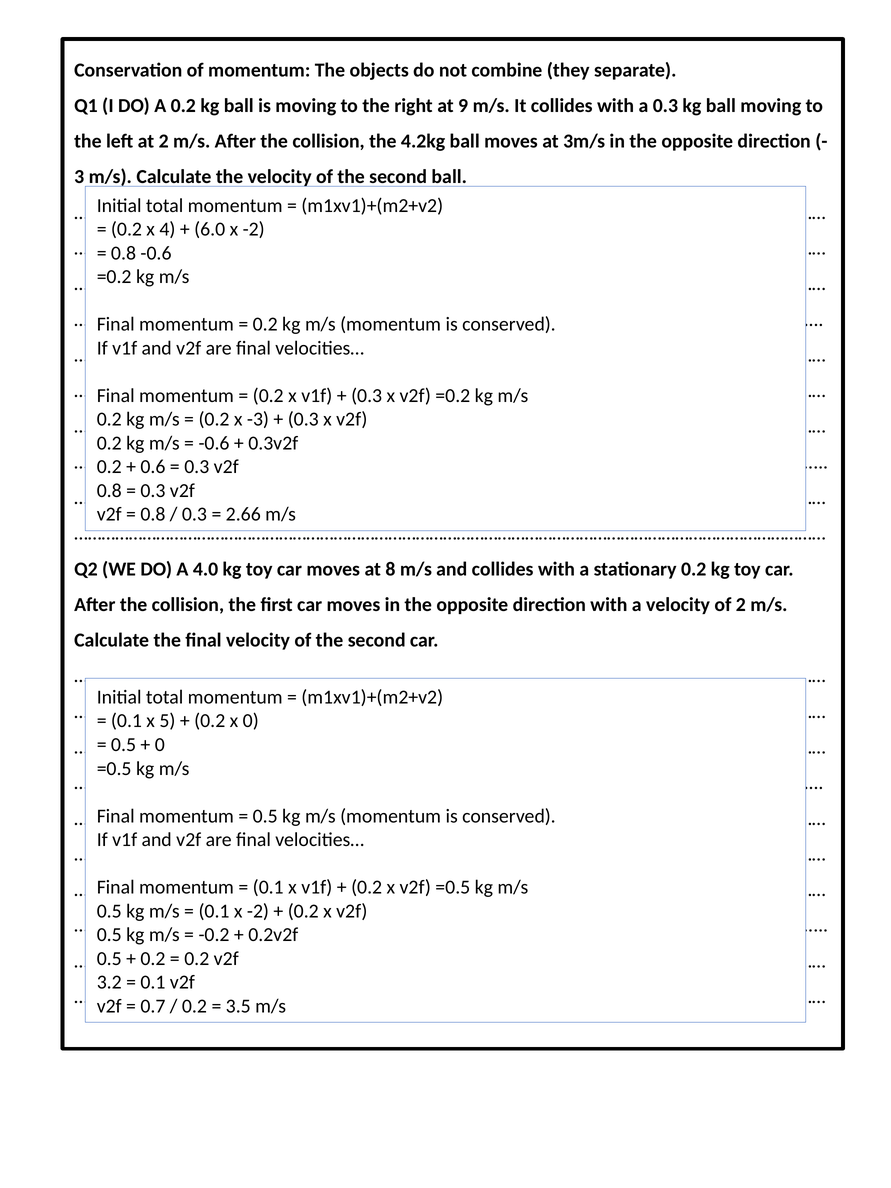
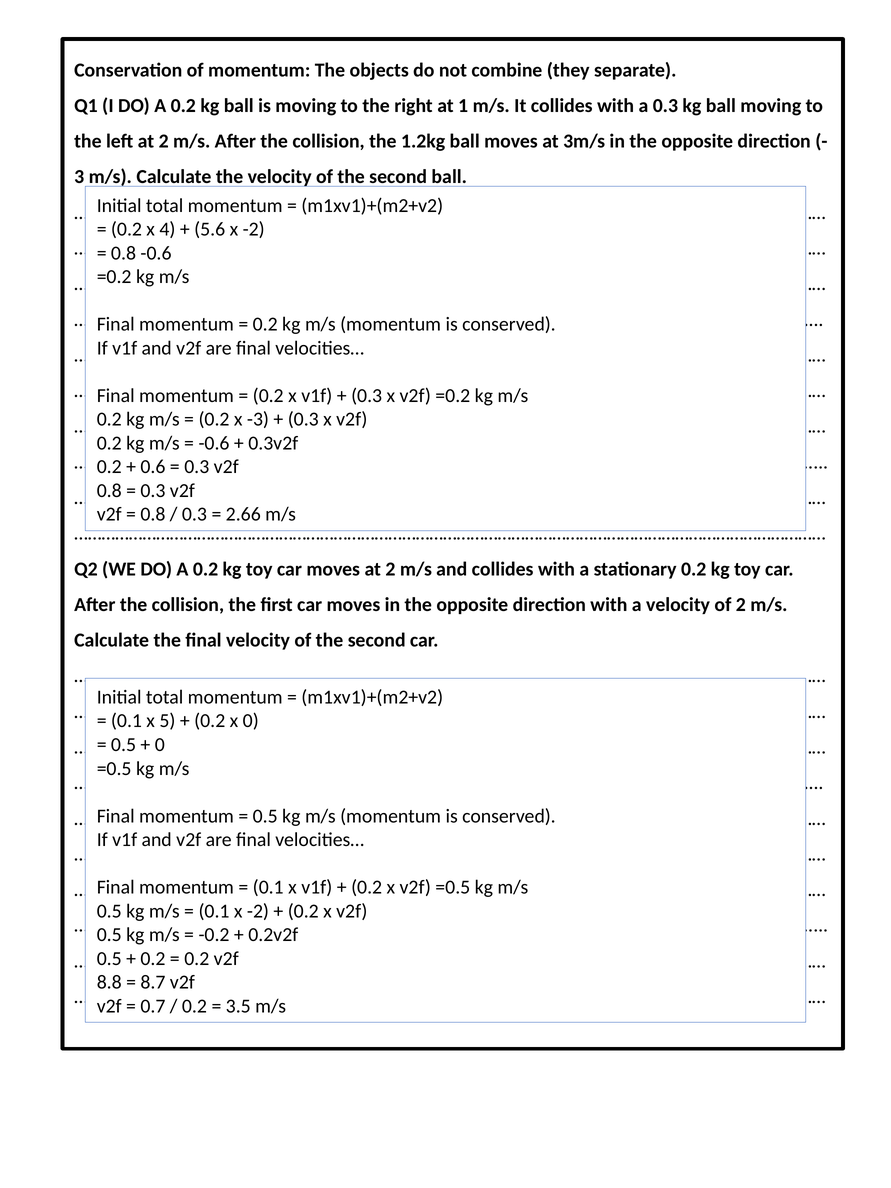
9: 9 -> 1
4.2kg: 4.2kg -> 1.2kg
6.0: 6.0 -> 5.6
WE DO A 4.0: 4.0 -> 0.2
moves at 8: 8 -> 2
3.2: 3.2 -> 8.8
0.1 at (153, 982): 0.1 -> 8.7
